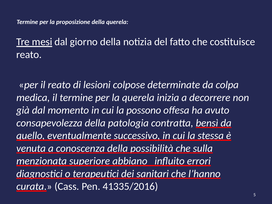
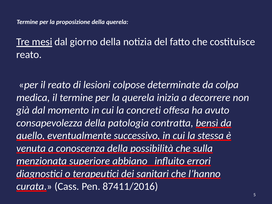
possono: possono -> concreti
41335/2016: 41335/2016 -> 87411/2016
